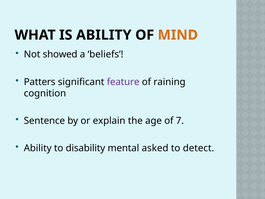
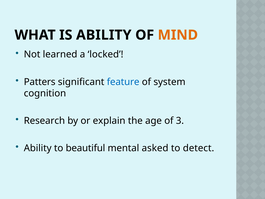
showed: showed -> learned
beliefs: beliefs -> locked
feature colour: purple -> blue
raining: raining -> system
Sentence: Sentence -> Research
7: 7 -> 3
disability: disability -> beautiful
